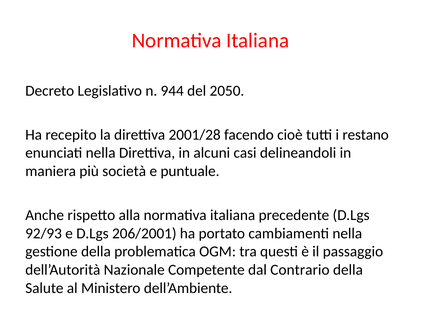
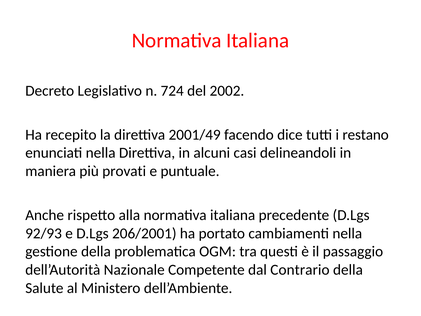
944: 944 -> 724
2050: 2050 -> 2002
2001/28: 2001/28 -> 2001/49
cioè: cioè -> dice
società: società -> provati
